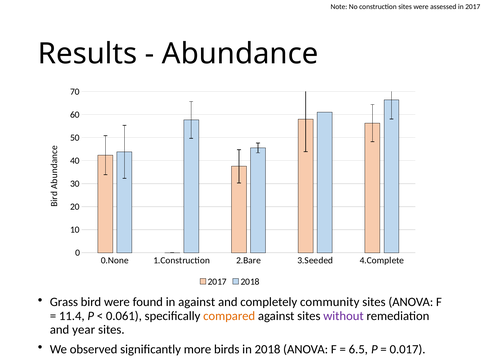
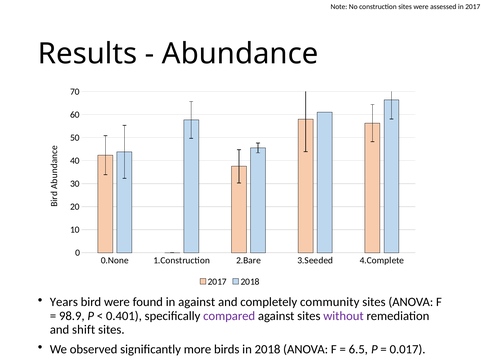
Grass: Grass -> Years
11.4: 11.4 -> 98.9
0.061: 0.061 -> 0.401
compared colour: orange -> purple
year: year -> shift
